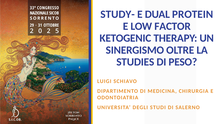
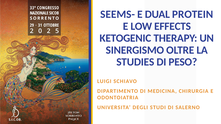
STUDY-: STUDY- -> SEEMS-
FACTOR: FACTOR -> EFFECTS
